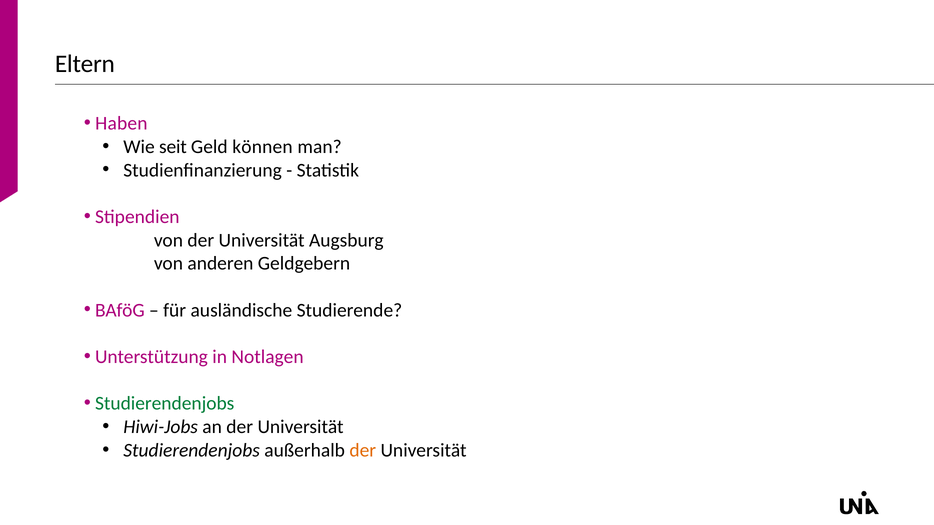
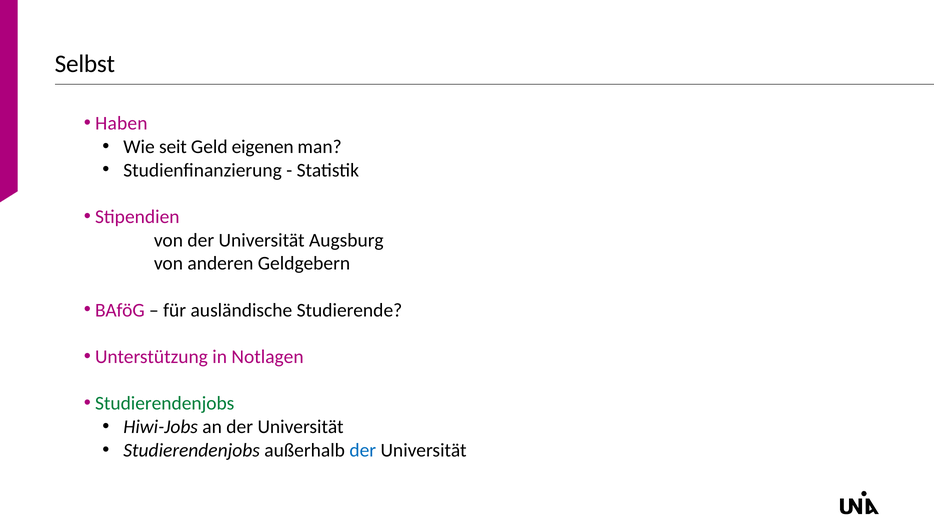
Eltern: Eltern -> Selbst
können: können -> eigenen
der at (363, 451) colour: orange -> blue
